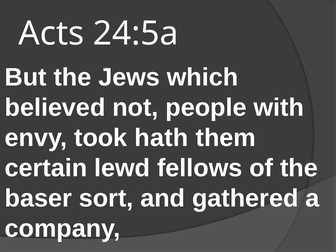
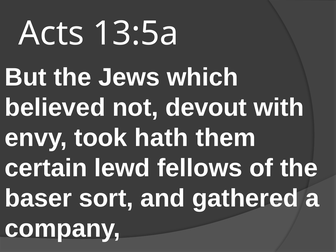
24:5a: 24:5a -> 13:5a
people: people -> devout
